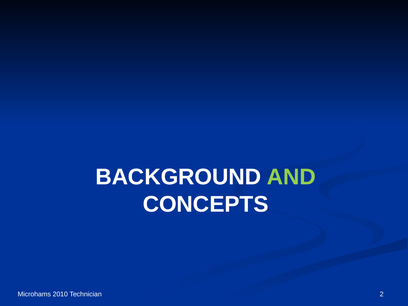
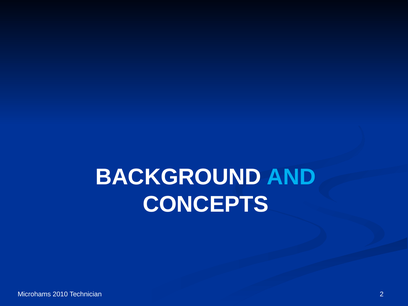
AND colour: light green -> light blue
